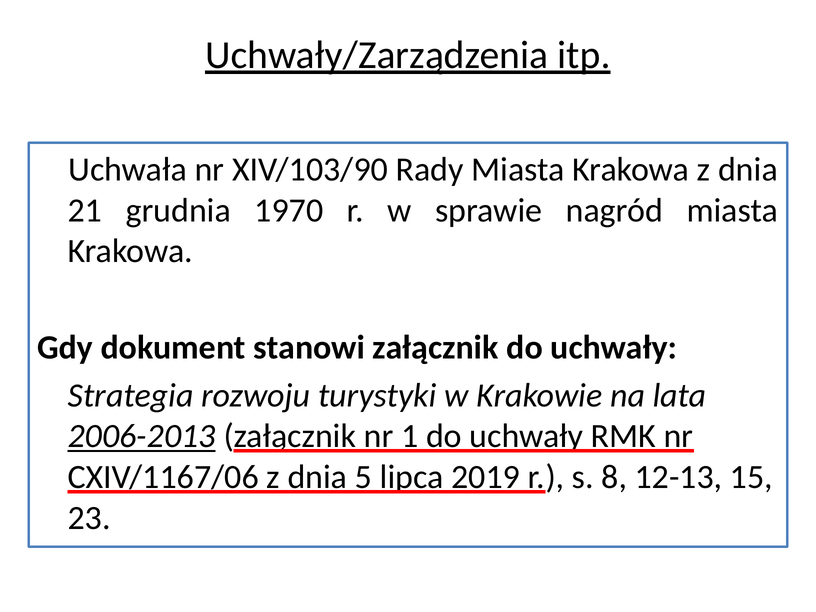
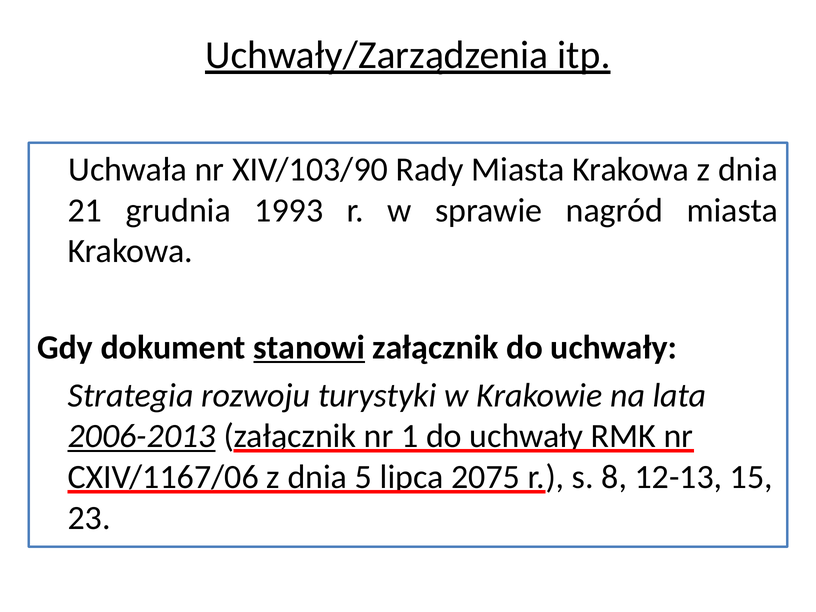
1970: 1970 -> 1993
stanowi underline: none -> present
2019: 2019 -> 2075
